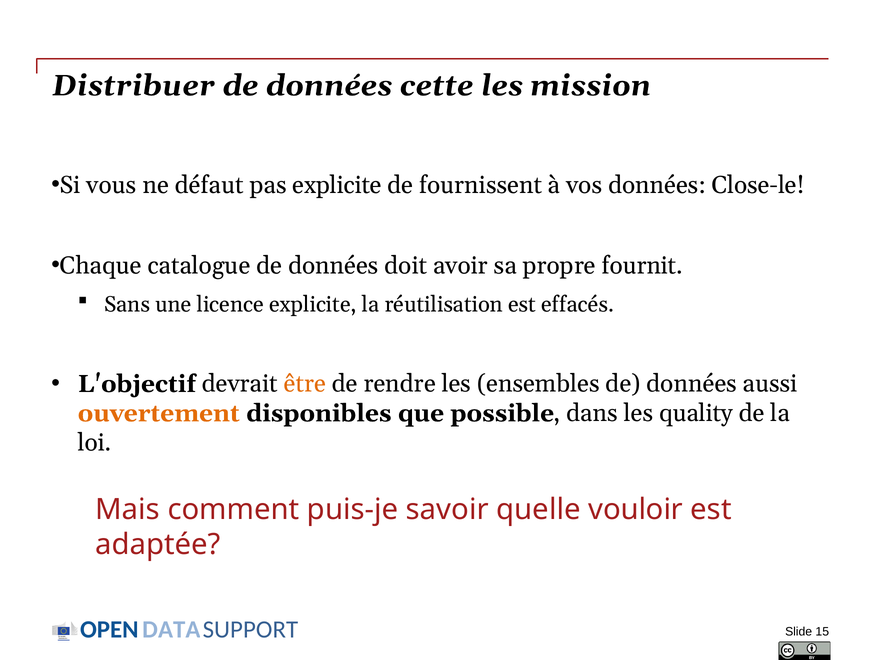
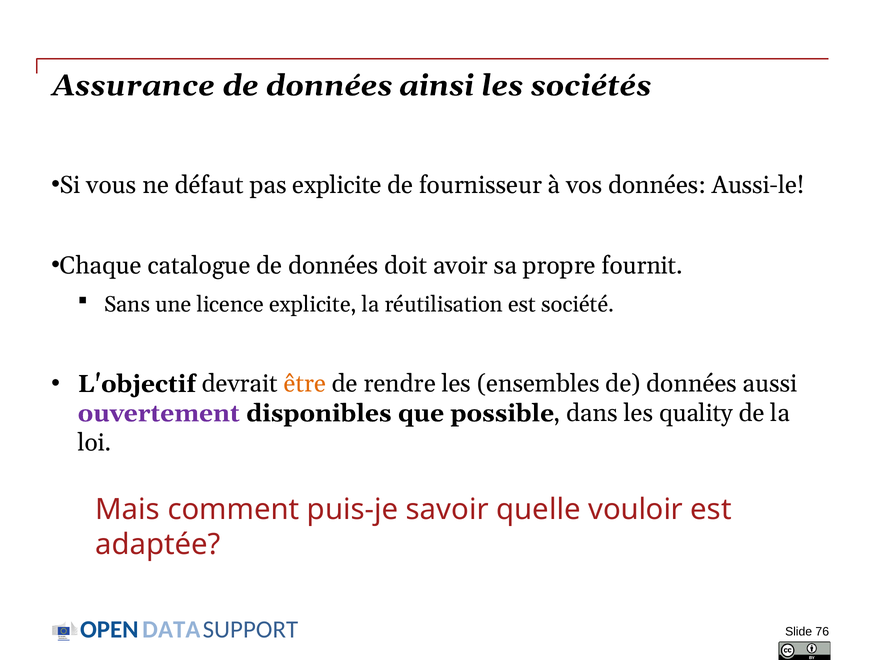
Distribuer: Distribuer -> Assurance
cette: cette -> ainsi
mission: mission -> sociétés
fournissent: fournissent -> fournisseur
Close-le: Close-le -> Aussi-le
effacés: effacés -> société
ouvertement colour: orange -> purple
15: 15 -> 76
